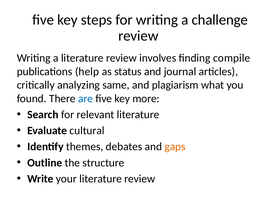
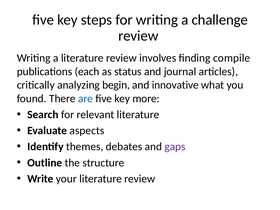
help: help -> each
same: same -> begin
plagiarism: plagiarism -> innovative
cultural: cultural -> aspects
gaps colour: orange -> purple
